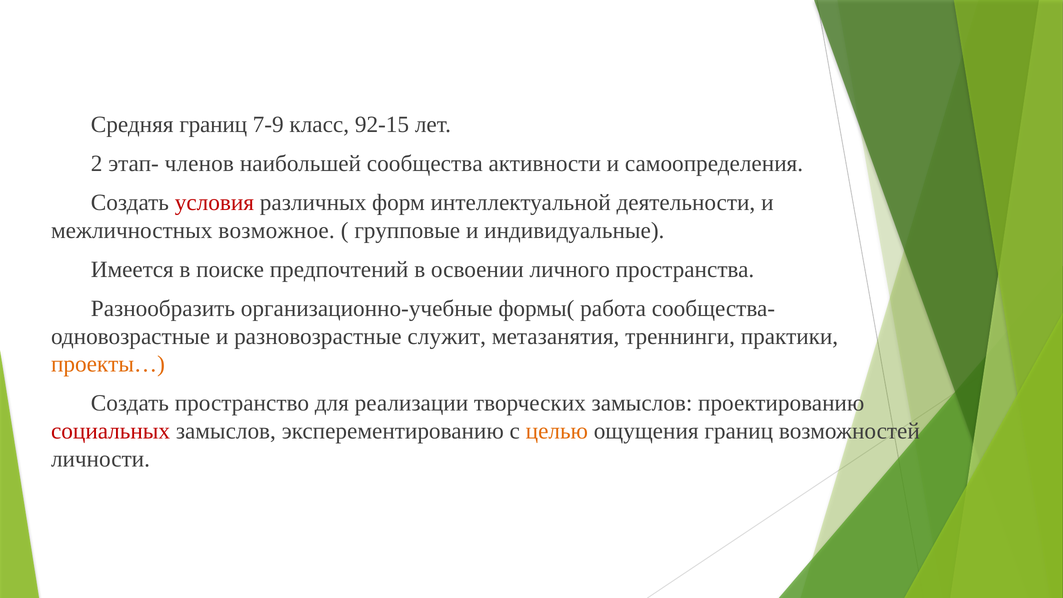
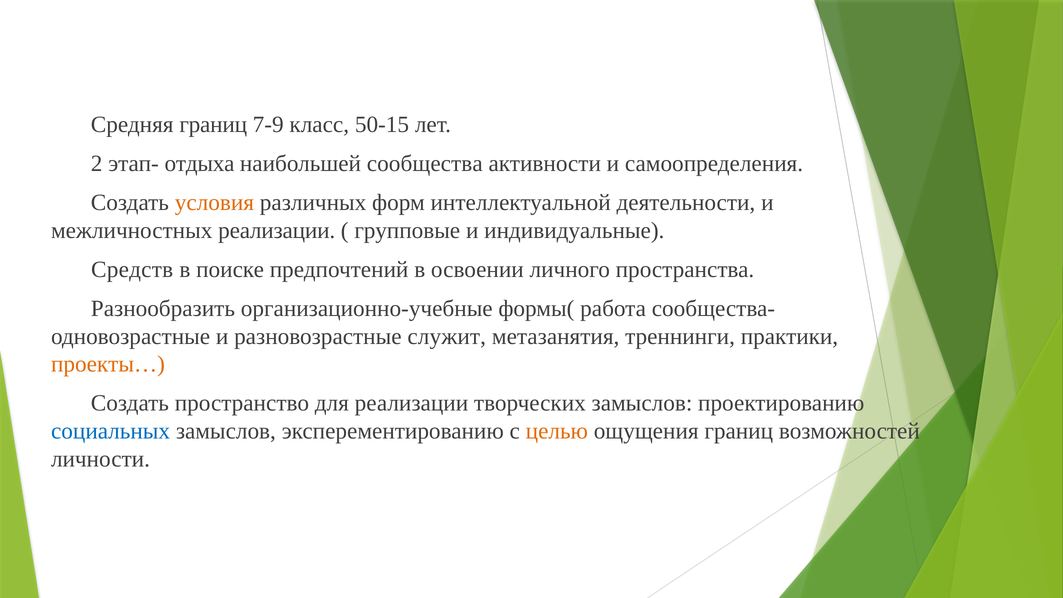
92-15: 92-15 -> 50-15
членов: членов -> отдыха
условия colour: red -> orange
межличностных возможное: возможное -> реализации
Имеется: Имеется -> Средств
социальных colour: red -> blue
